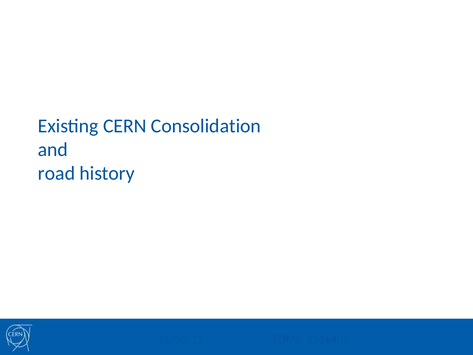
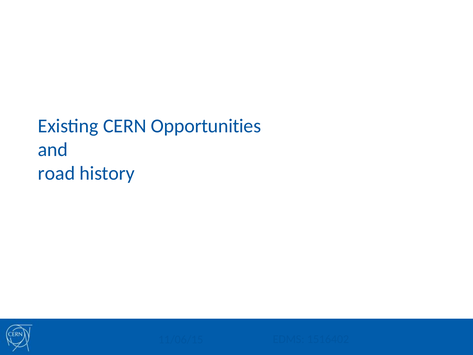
Consolidation: Consolidation -> Opportunities
